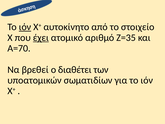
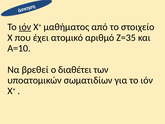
αυτοκίνητο: αυτοκίνητο -> μαθήματος
έχει underline: present -> none
Α=70: Α=70 -> Α=10
